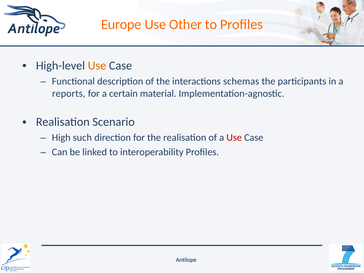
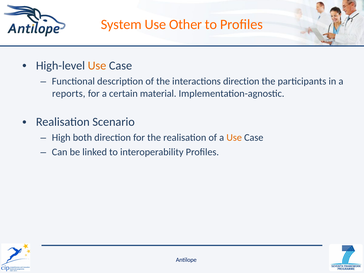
Europe: Europe -> System
interactions schemas: schemas -> direction
such: such -> both
Use at (234, 138) colour: red -> orange
